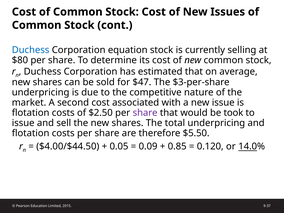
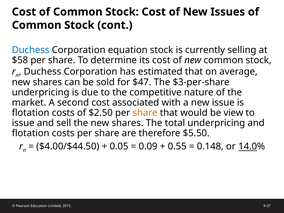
$80: $80 -> $58
share at (145, 113) colour: purple -> orange
took: took -> view
0.85: 0.85 -> 0.55
0.120: 0.120 -> 0.148
